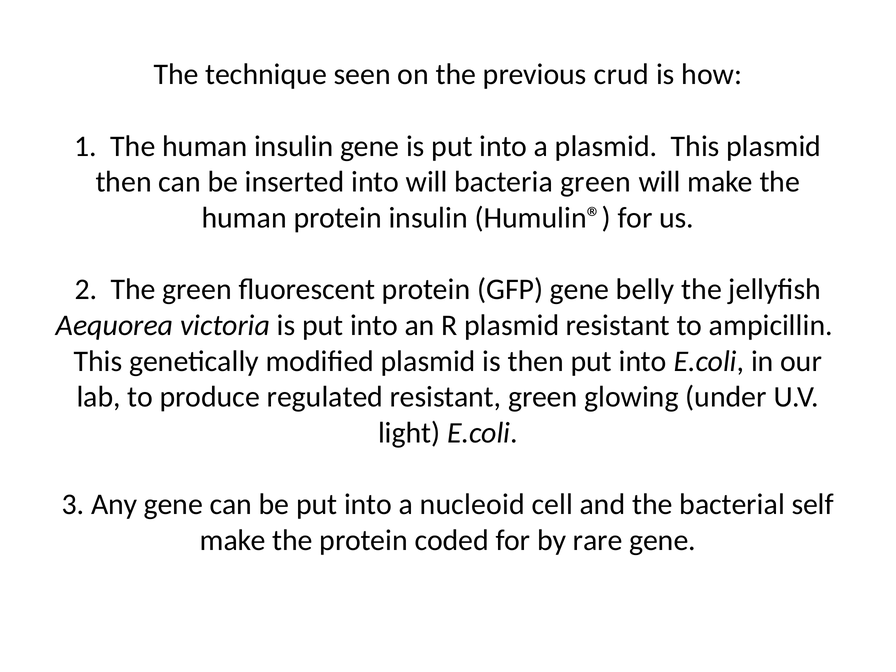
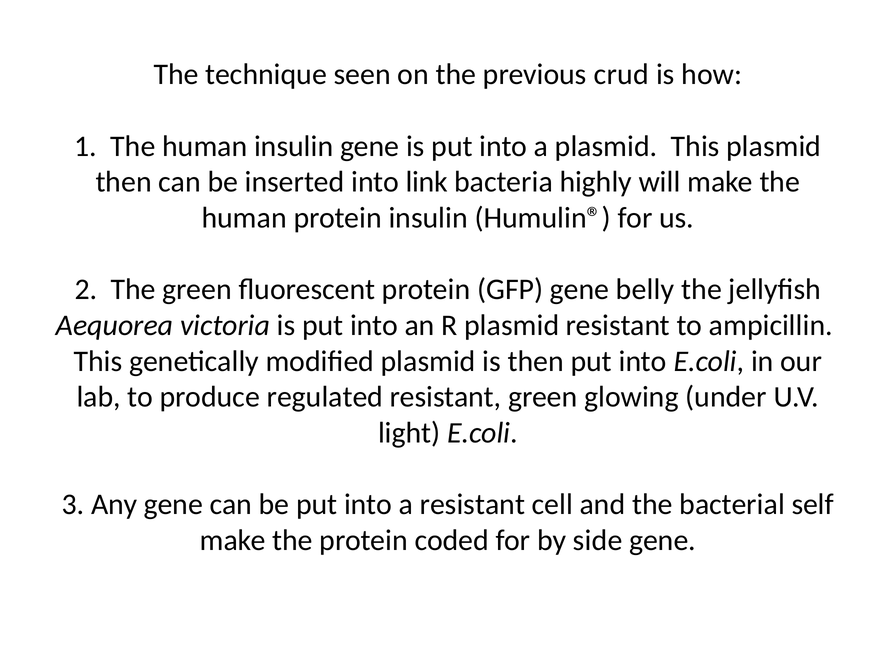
into will: will -> link
bacteria green: green -> highly
a nucleoid: nucleoid -> resistant
rare: rare -> side
